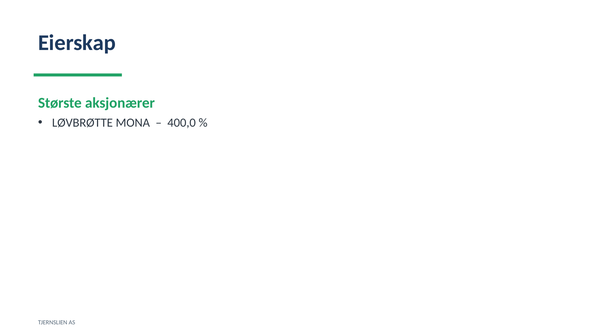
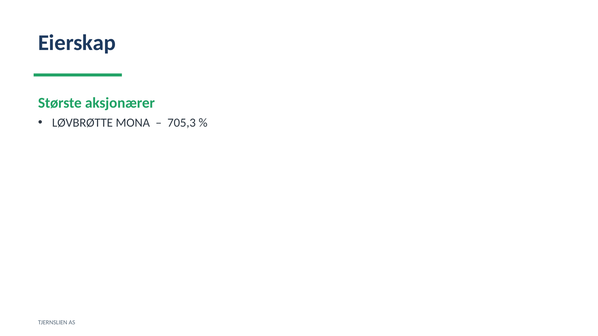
400,0: 400,0 -> 705,3
